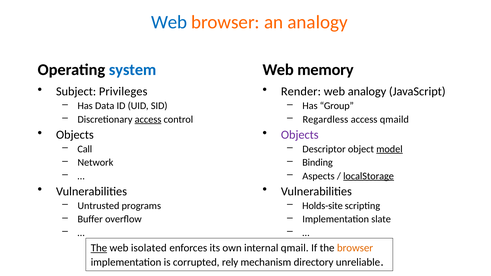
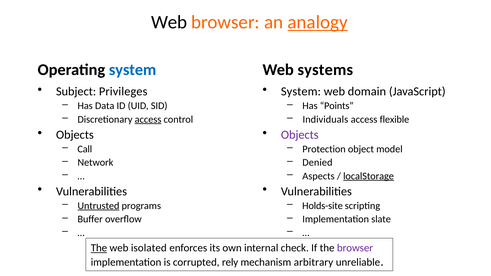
Web at (169, 22) colour: blue -> black
analogy at (318, 22) underline: none -> present
memory: memory -> systems
Render at (301, 92): Render -> System
web analogy: analogy -> domain
Group: Group -> Points
Regardless: Regardless -> Individuals
qmaild: qmaild -> flexible
Descriptor: Descriptor -> Protection
model underline: present -> none
Binding: Binding -> Denied
Untrusted underline: none -> present
qmail: qmail -> check
browser at (355, 248) colour: orange -> purple
directory: directory -> arbitrary
